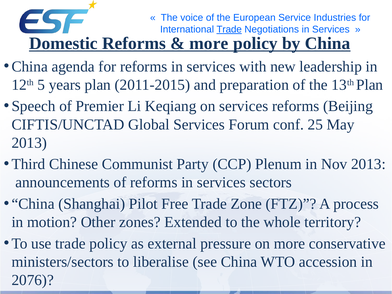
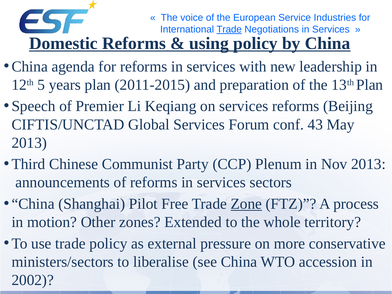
more at (209, 43): more -> using
25: 25 -> 43
Zone underline: none -> present
2076: 2076 -> 2002
